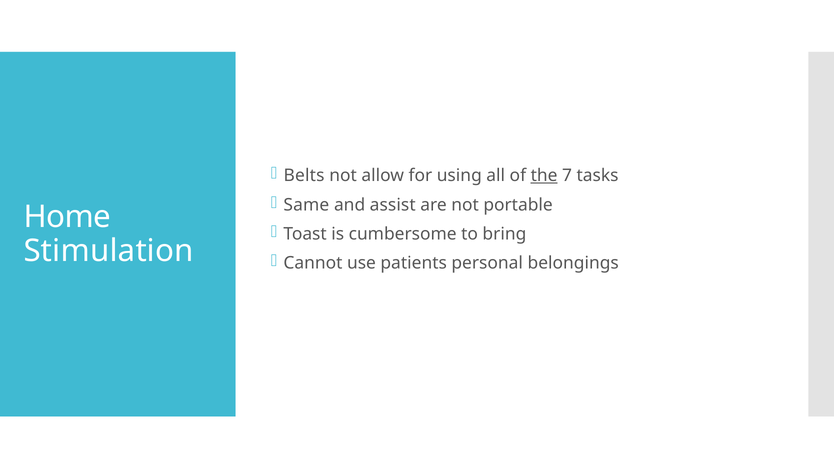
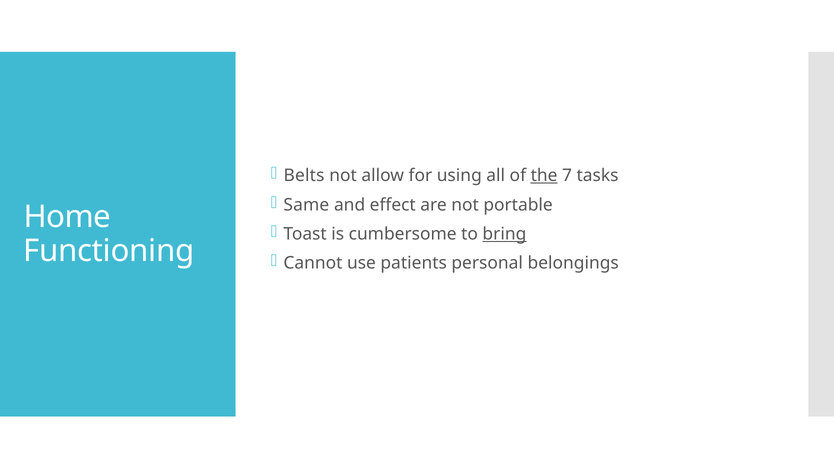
assist: assist -> effect
bring underline: none -> present
Stimulation: Stimulation -> Functioning
